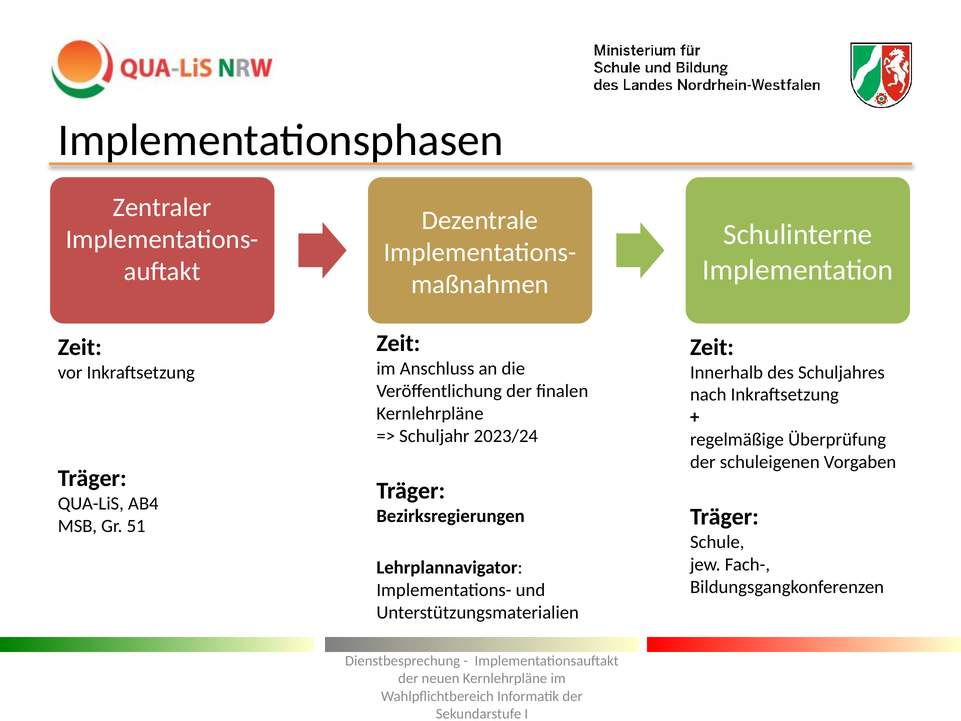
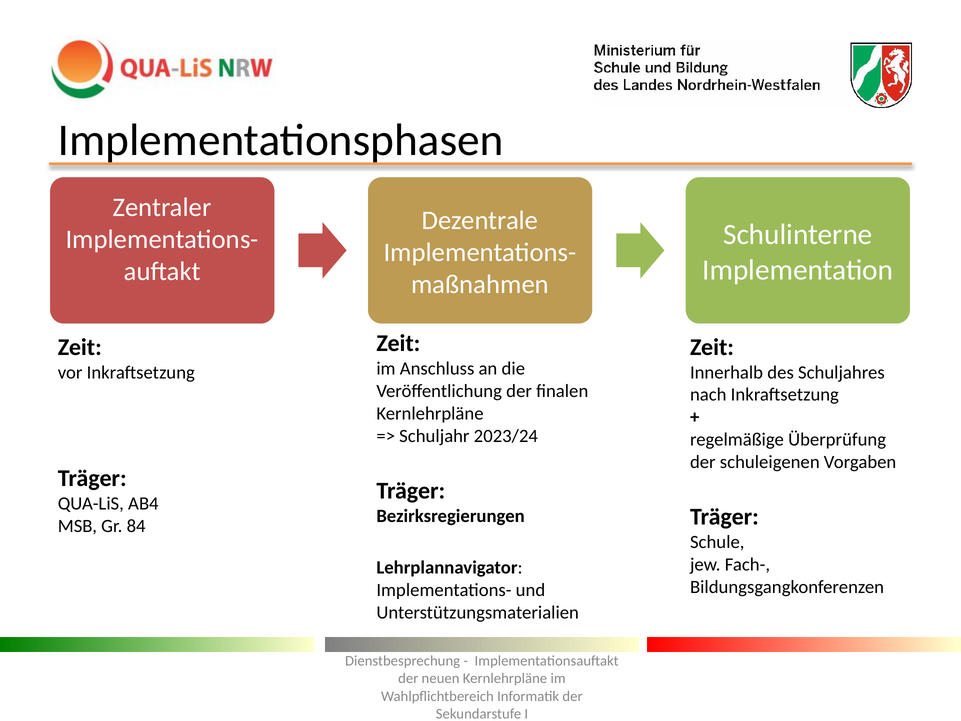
51: 51 -> 84
